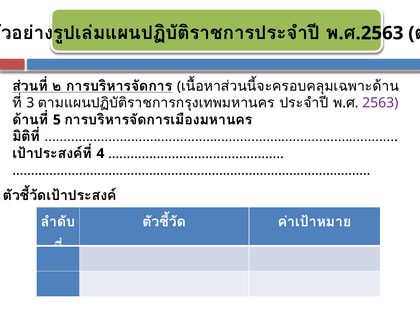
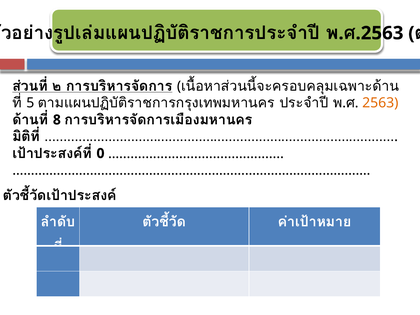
3: 3 -> 5
2563 colour: purple -> orange
5: 5 -> 8
4: 4 -> 0
